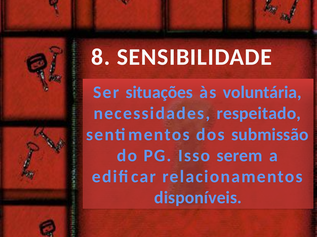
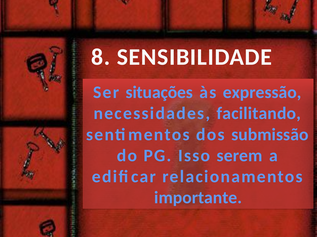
voluntária: voluntária -> expressão
respeitado: respeitado -> facilitando
disponíveis: disponíveis -> importante
